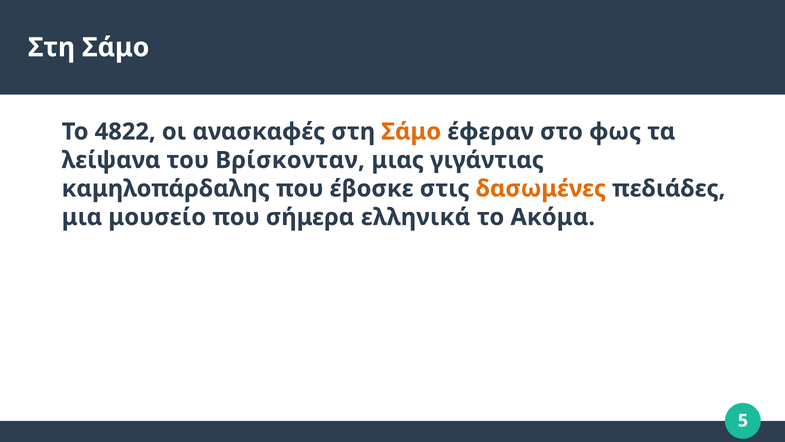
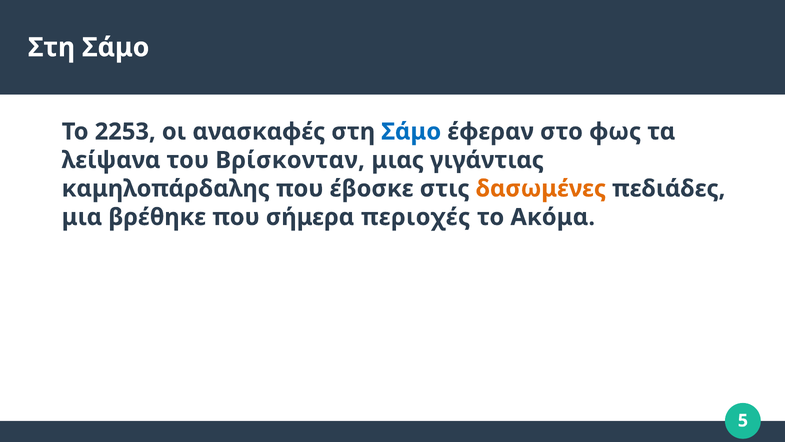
4822: 4822 -> 2253
Σάμο at (411, 132) colour: orange -> blue
μουσείο: μουσείο -> βρέθηκε
ελληνικά: ελληνικά -> περιοχές
